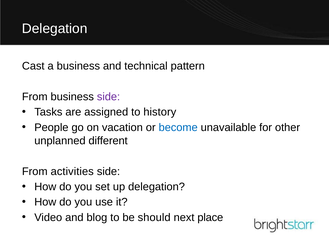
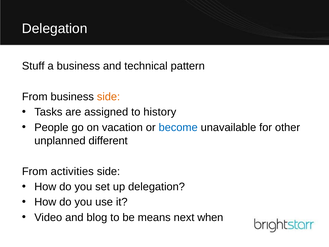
Cast: Cast -> Stuff
side at (108, 97) colour: purple -> orange
should: should -> means
place: place -> when
